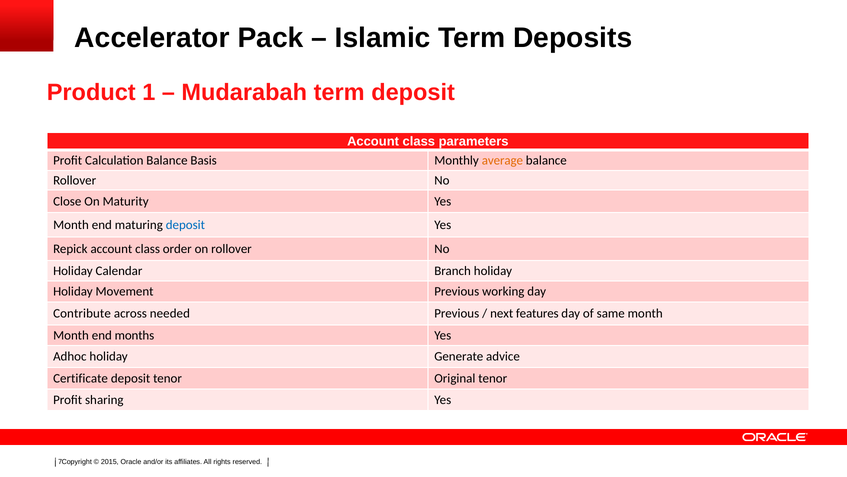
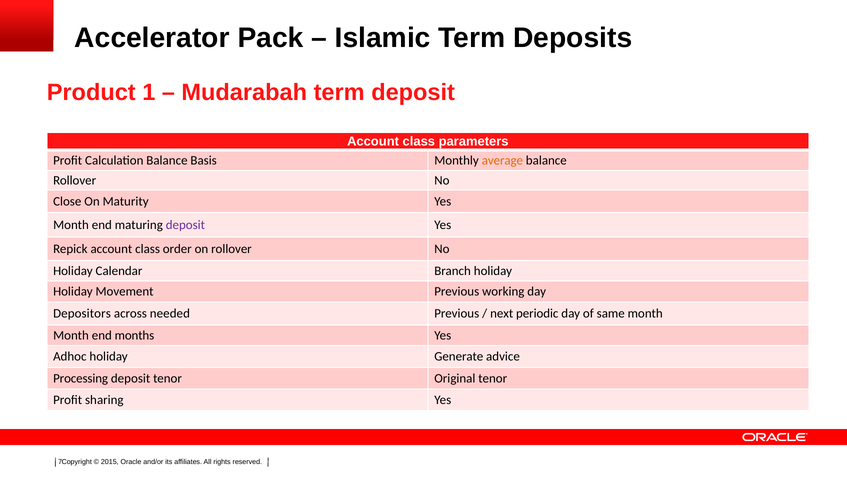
deposit at (185, 225) colour: blue -> purple
Contribute: Contribute -> Depositors
features: features -> periodic
Certificate: Certificate -> Processing
